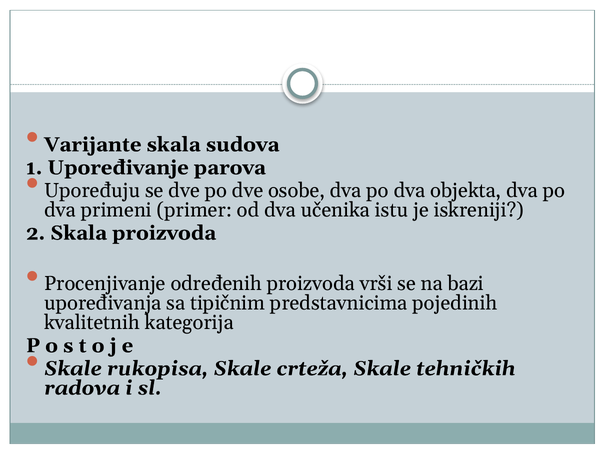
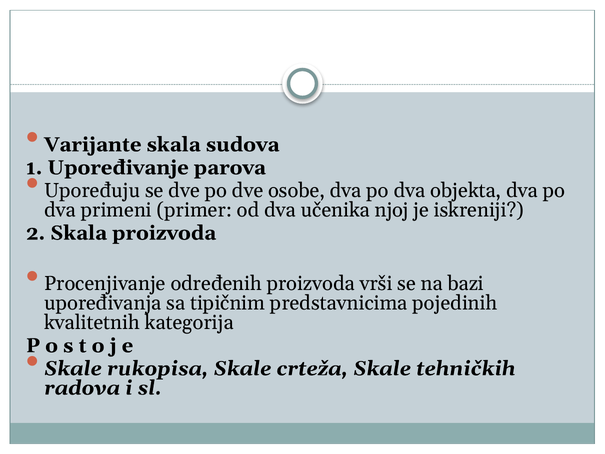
istu: istu -> njoj
